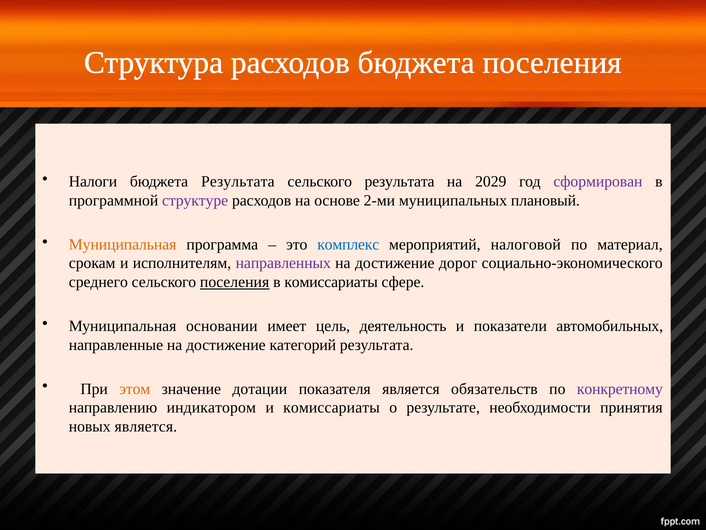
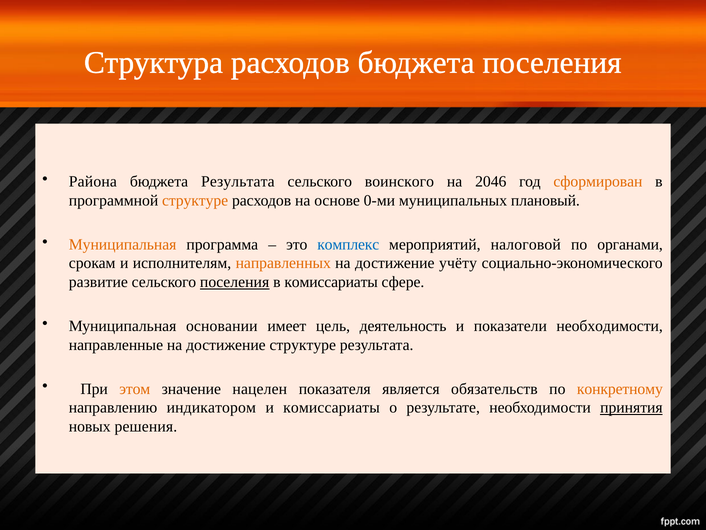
Налоги: Налоги -> Района
сельского результата: результата -> воинского
2029: 2029 -> 2046
сформирован colour: purple -> orange
структуре at (195, 200) colour: purple -> orange
2-ми: 2-ми -> 0-ми
материал: материал -> органами
направленных colour: purple -> orange
дорог: дорог -> учёту
среднего: среднего -> развитие
показатели автомобильных: автомобильных -> необходимости
достижение категорий: категорий -> структуре
дотации: дотации -> нацелен
конкретному colour: purple -> orange
принятия underline: none -> present
новых является: является -> решения
